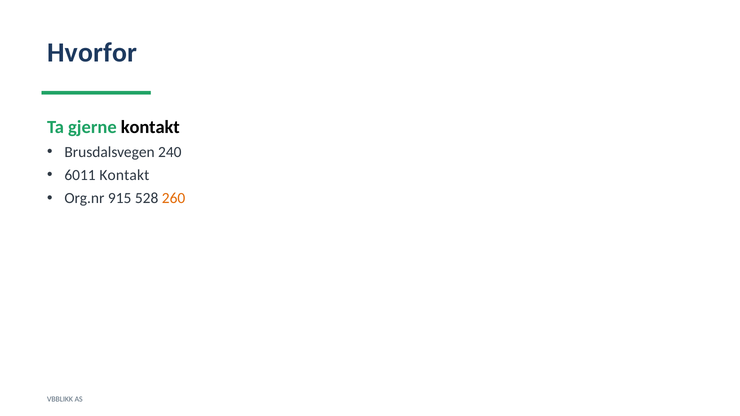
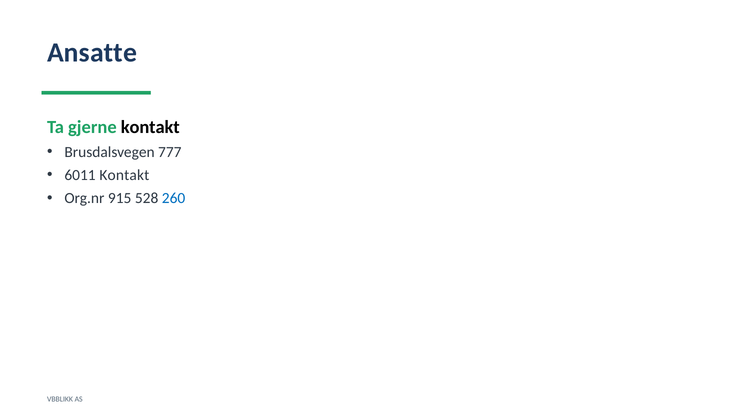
Hvorfor: Hvorfor -> Ansatte
240: 240 -> 777
260 colour: orange -> blue
